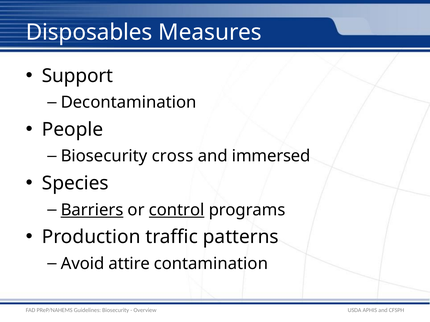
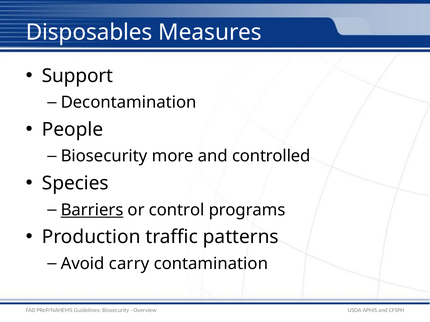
cross: cross -> more
immersed: immersed -> controlled
control underline: present -> none
attire: attire -> carry
